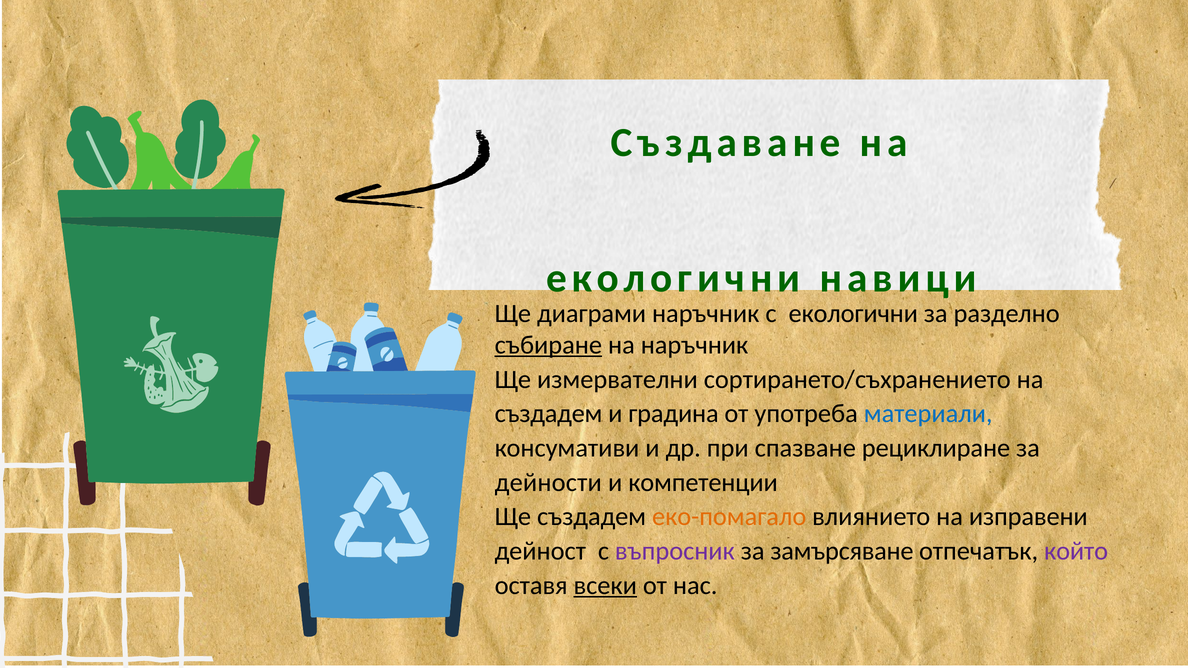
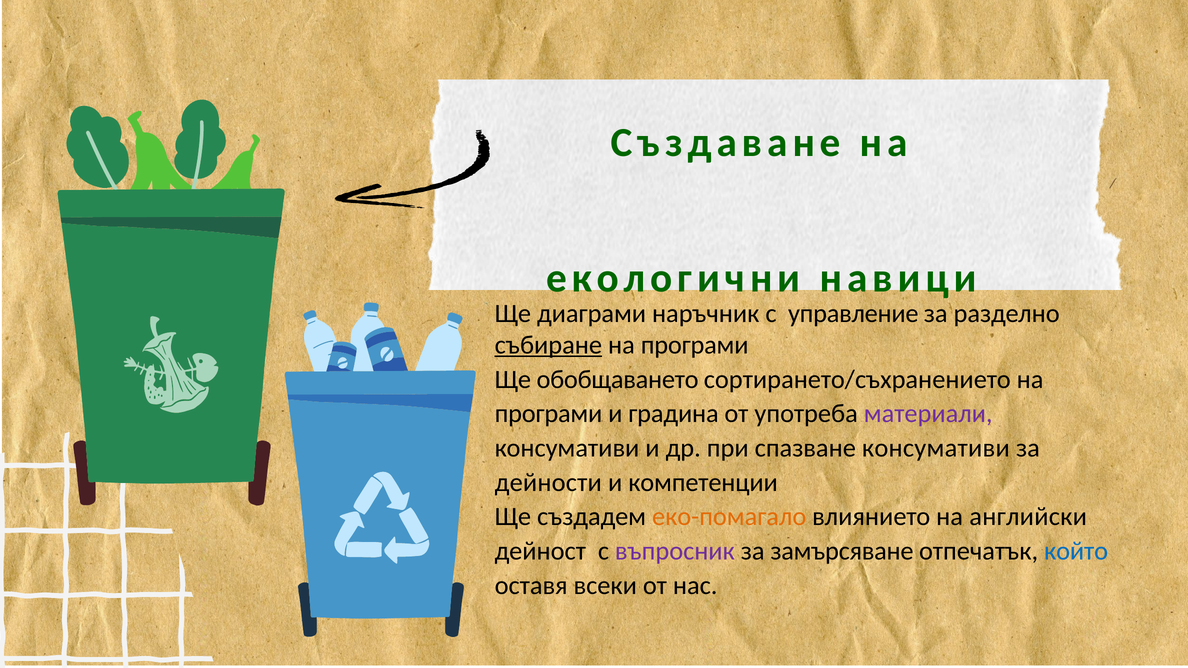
с екологични: екологични -> управление
наръчник at (695, 345): наръчник -> програми
измервателни: измервателни -> обобщаването
създадем at (549, 414): създадем -> програми
материали colour: blue -> purple
спазване рециклиране: рециклиране -> консумативи
изправени: изправени -> английски
който colour: purple -> blue
всеки underline: present -> none
